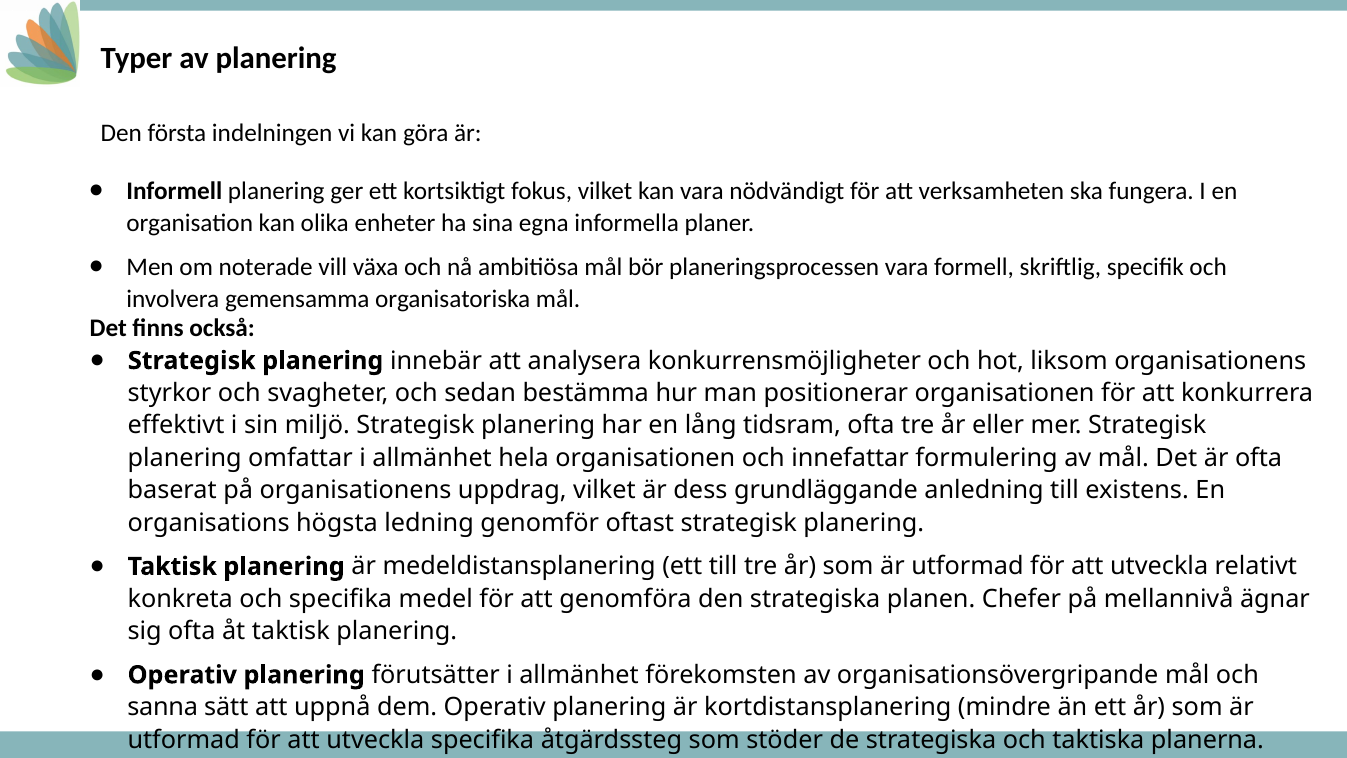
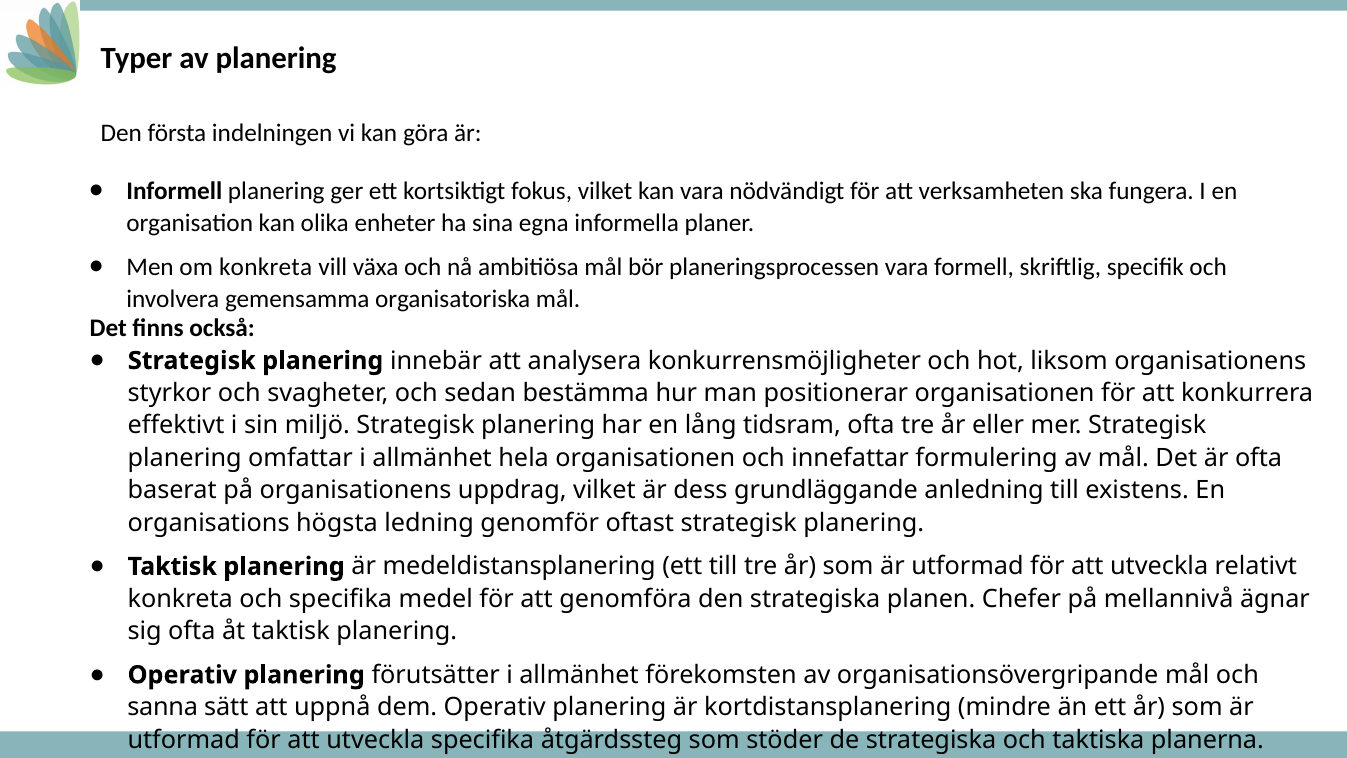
om noterade: noterade -> konkreta
